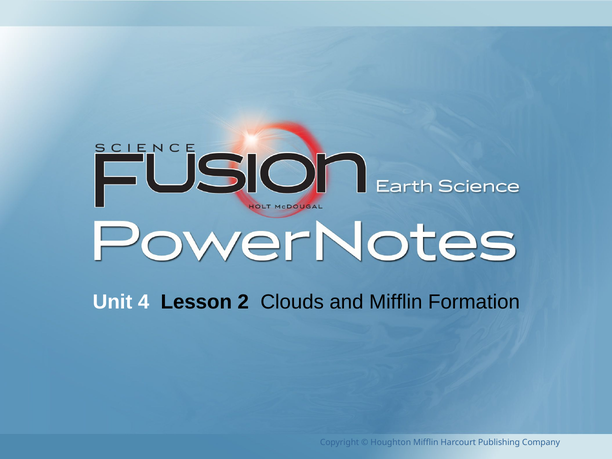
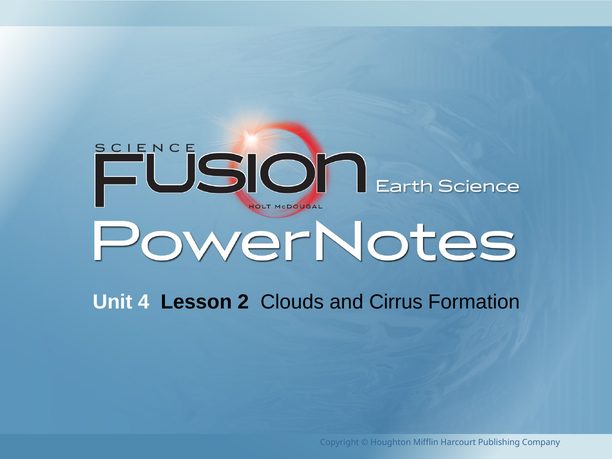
and Mifflin: Mifflin -> Cirrus
